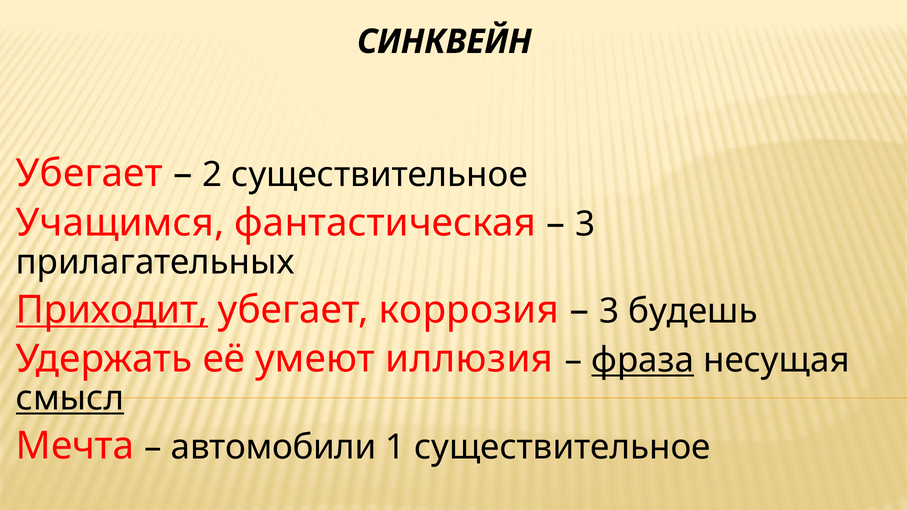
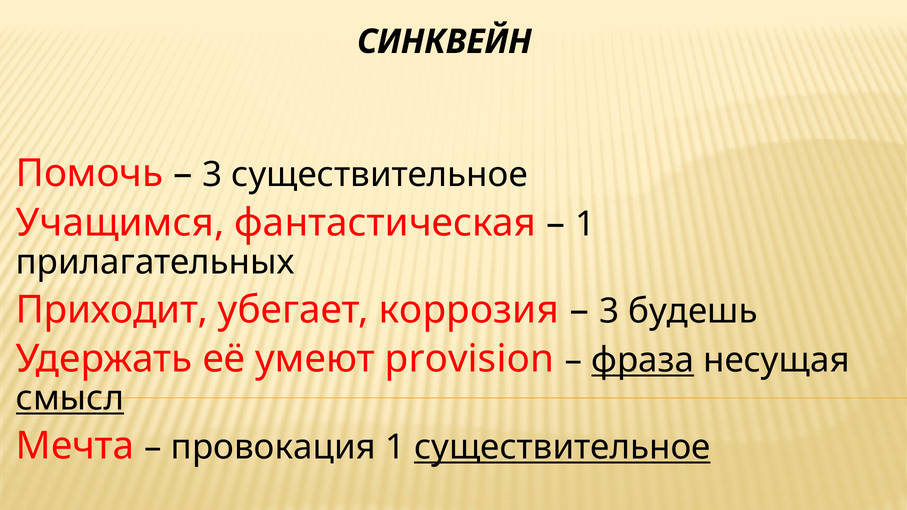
Убегает at (89, 174): Убегает -> Помочь
2 at (212, 175): 2 -> 3
3 at (585, 224): 3 -> 1
Приходит underline: present -> none
иллюзия: иллюзия -> provision
автомобили: автомобили -> провокация
существительное at (562, 448) underline: none -> present
